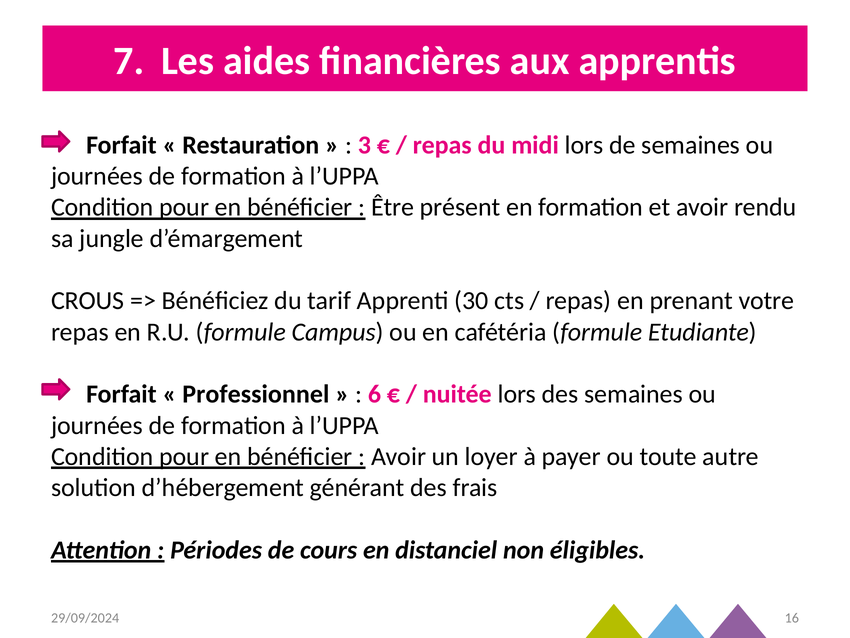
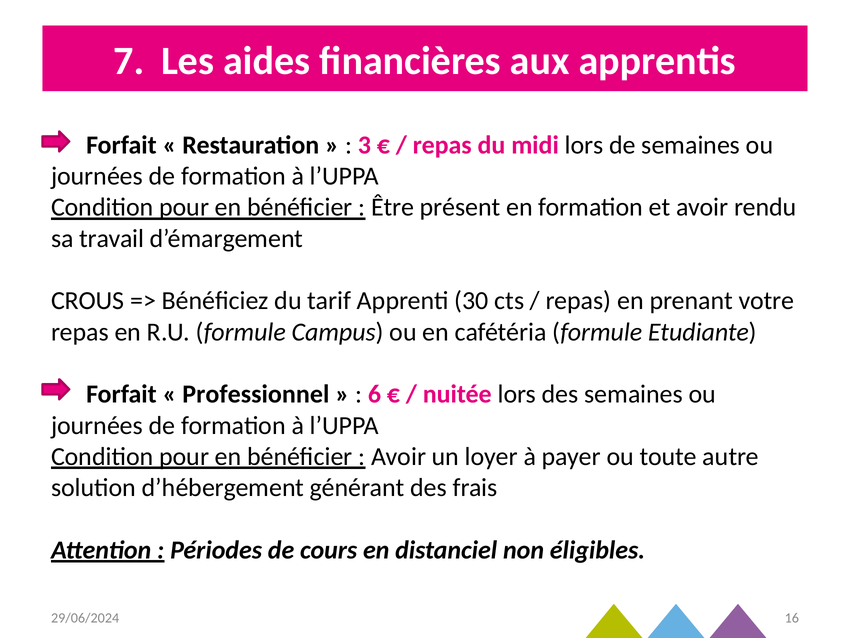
jungle: jungle -> travail
29/09/2024: 29/09/2024 -> 29/06/2024
